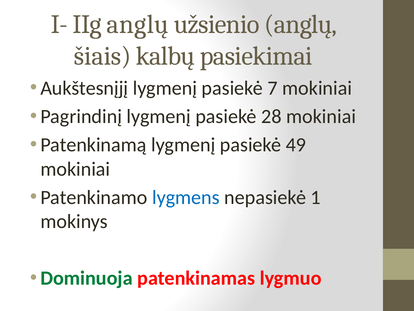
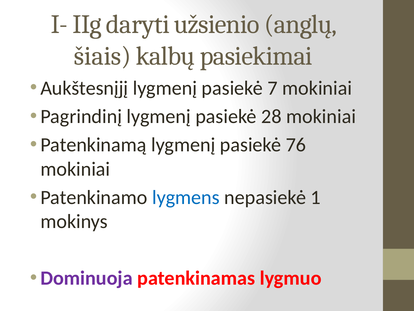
IIg anglų: anglų -> daryti
49: 49 -> 76
Dominuoja colour: green -> purple
